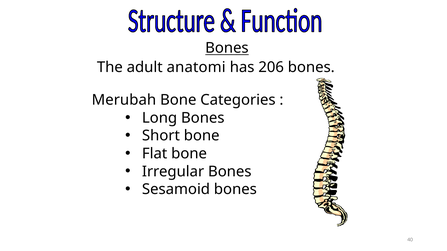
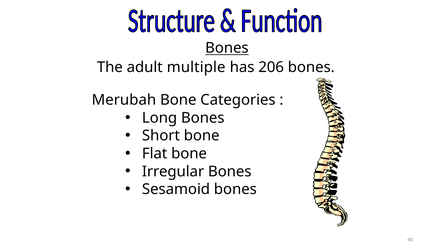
anatomi: anatomi -> multiple
